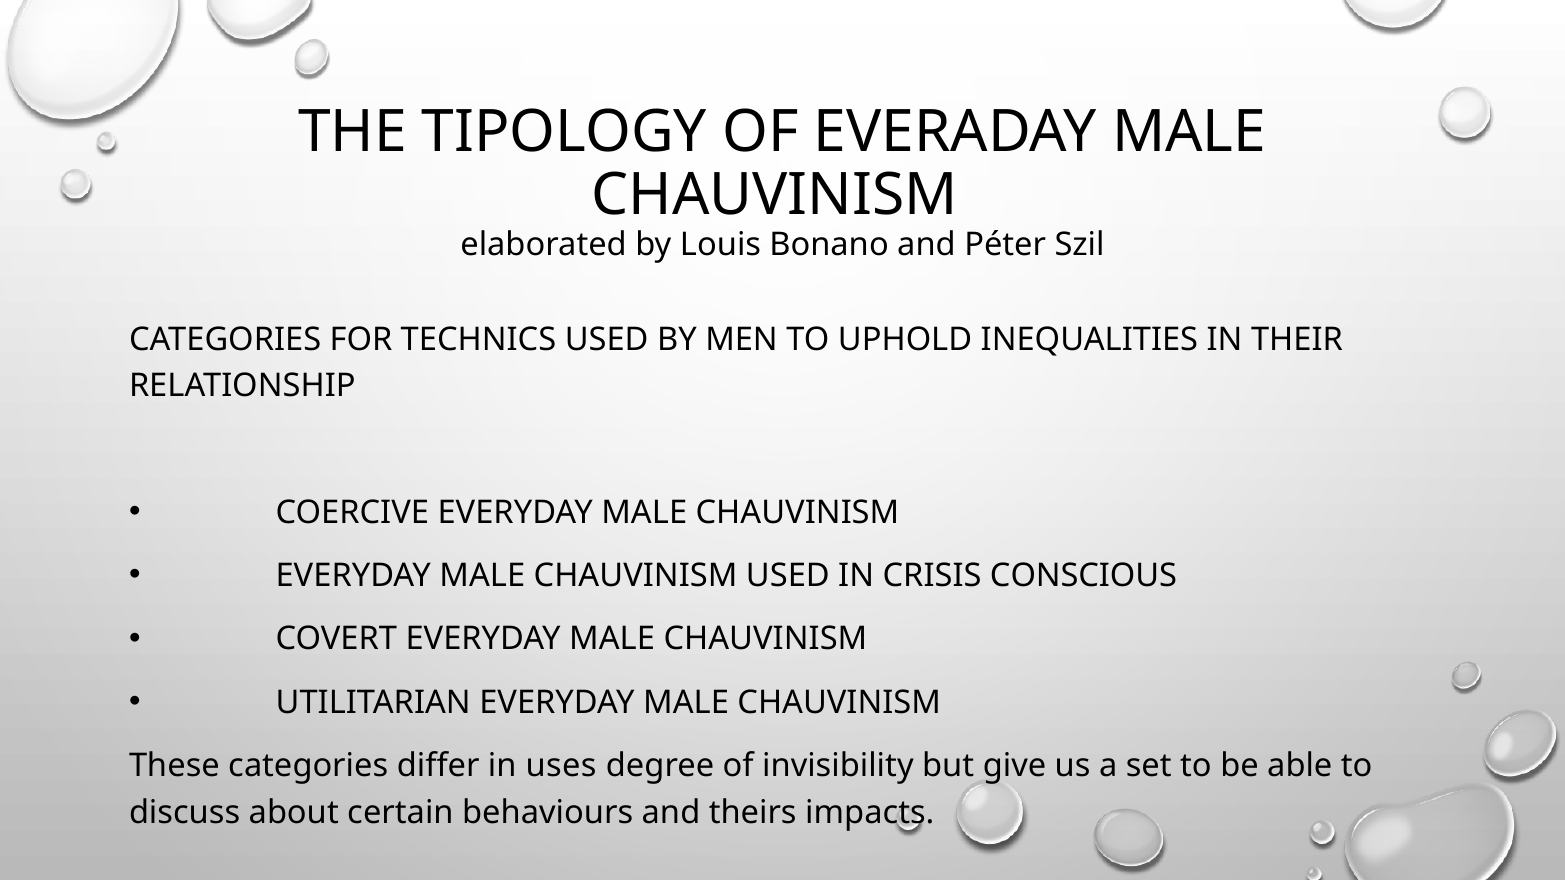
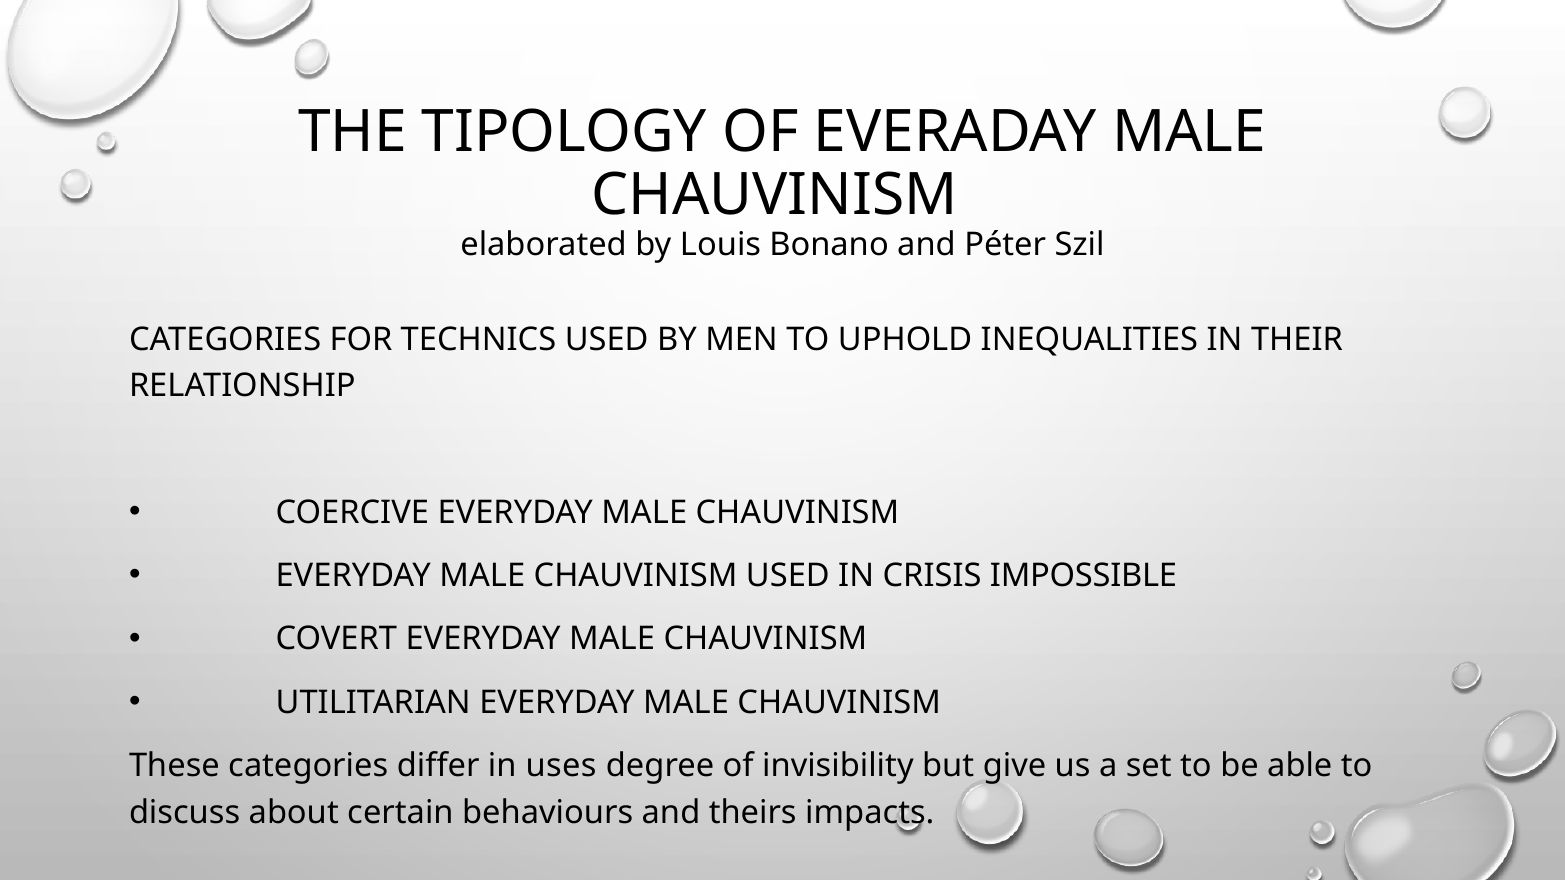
CONSCIOUS: CONSCIOUS -> IMPOSSIBLE
